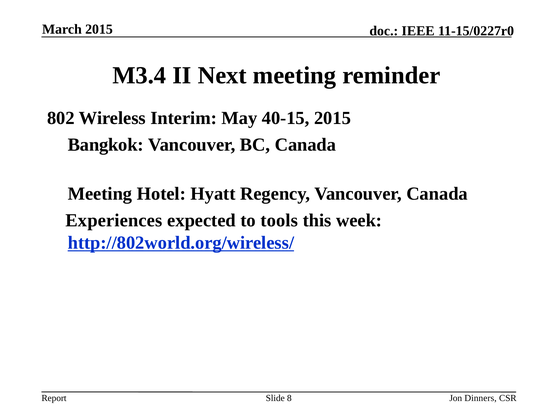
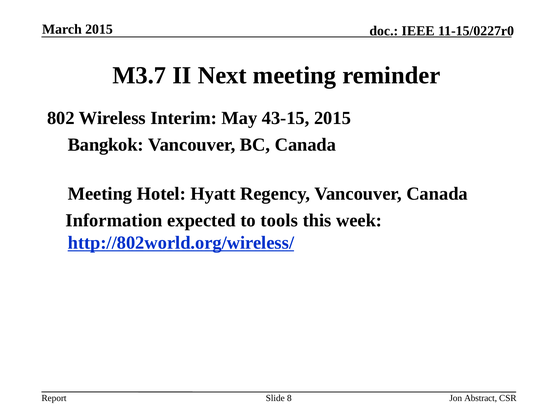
M3.4: M3.4 -> M3.7
40-15: 40-15 -> 43-15
Experiences: Experiences -> Information
Dinners: Dinners -> Abstract
